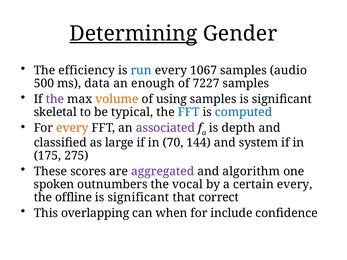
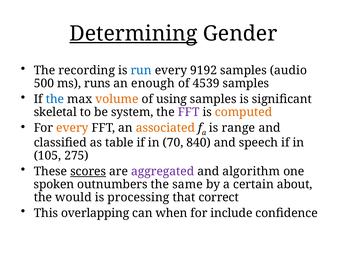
efficiency: efficiency -> recording
1067: 1067 -> 9192
data: data -> runs
7227: 7227 -> 4539
the at (55, 99) colour: purple -> blue
typical: typical -> system
FFT at (189, 112) colour: blue -> purple
computed colour: blue -> orange
associated colour: purple -> orange
depth: depth -> range
large: large -> table
144: 144 -> 840
system: system -> speech
175: 175 -> 105
scores underline: none -> present
vocal: vocal -> same
certain every: every -> about
offline: offline -> would
significant at (138, 198): significant -> processing
